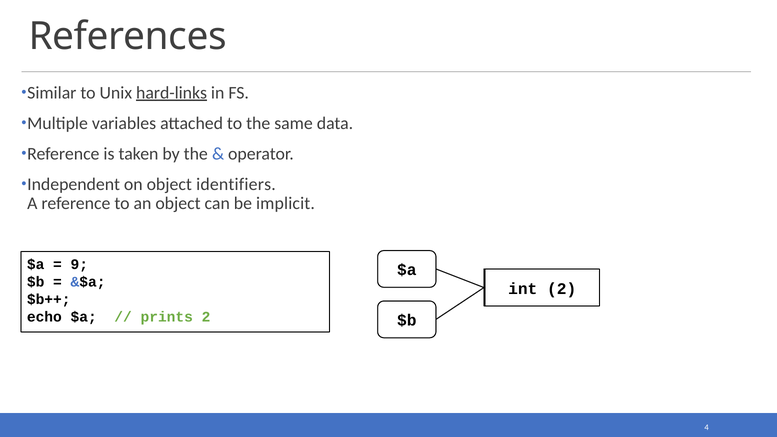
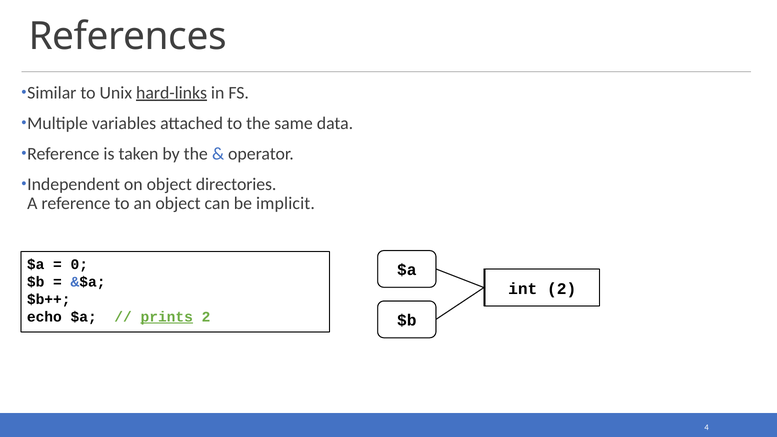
identifiers: identifiers -> directories
9: 9 -> 0
prints underline: none -> present
